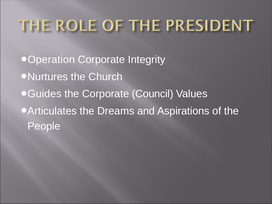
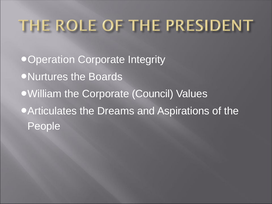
Church: Church -> Boards
Guides: Guides -> William
